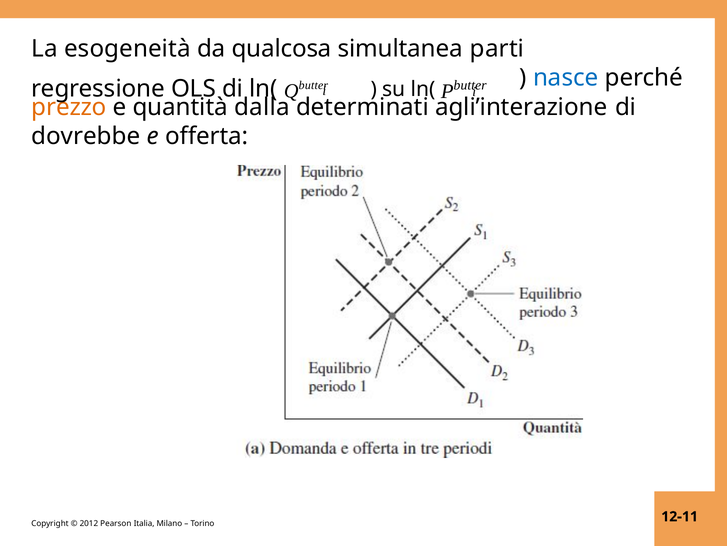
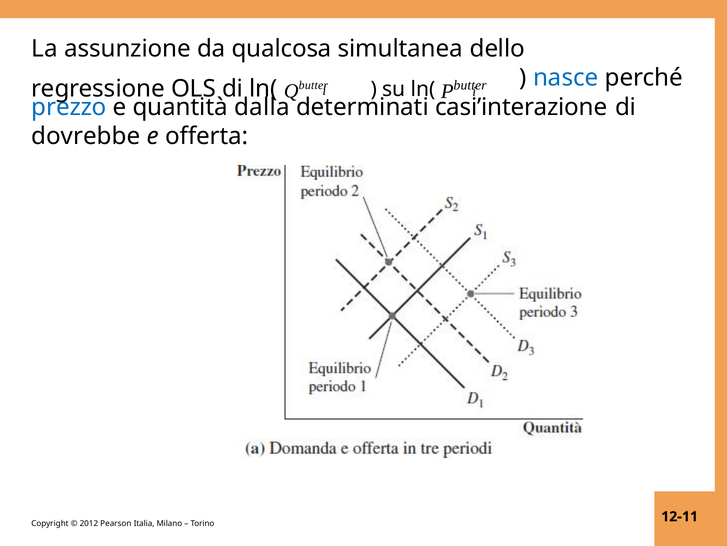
esogeneità: esogeneità -> assunzione
parti: parti -> dello
prezzo colour: orange -> blue
agli’interazione: agli’interazione -> casi’interazione
